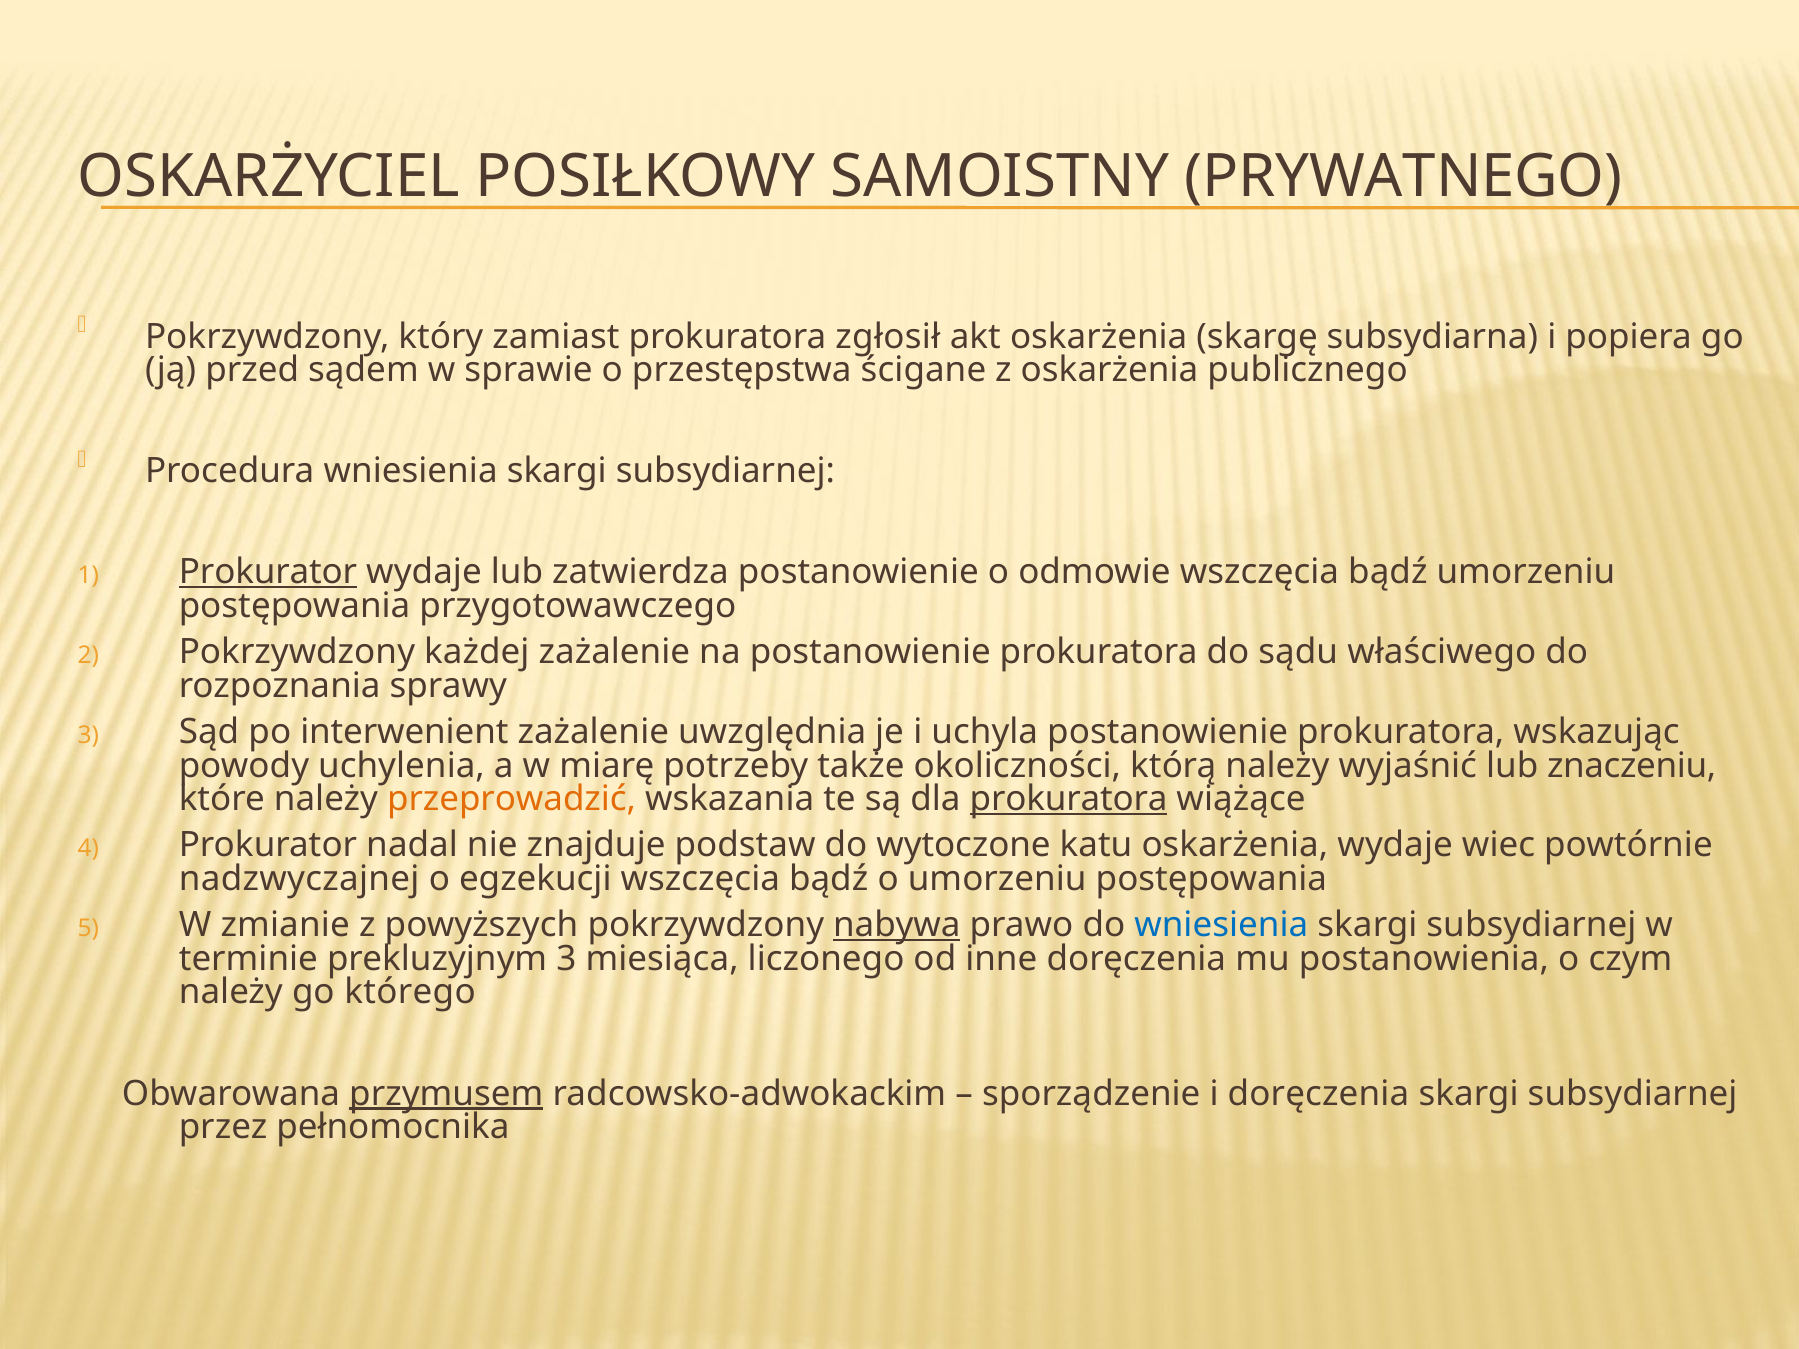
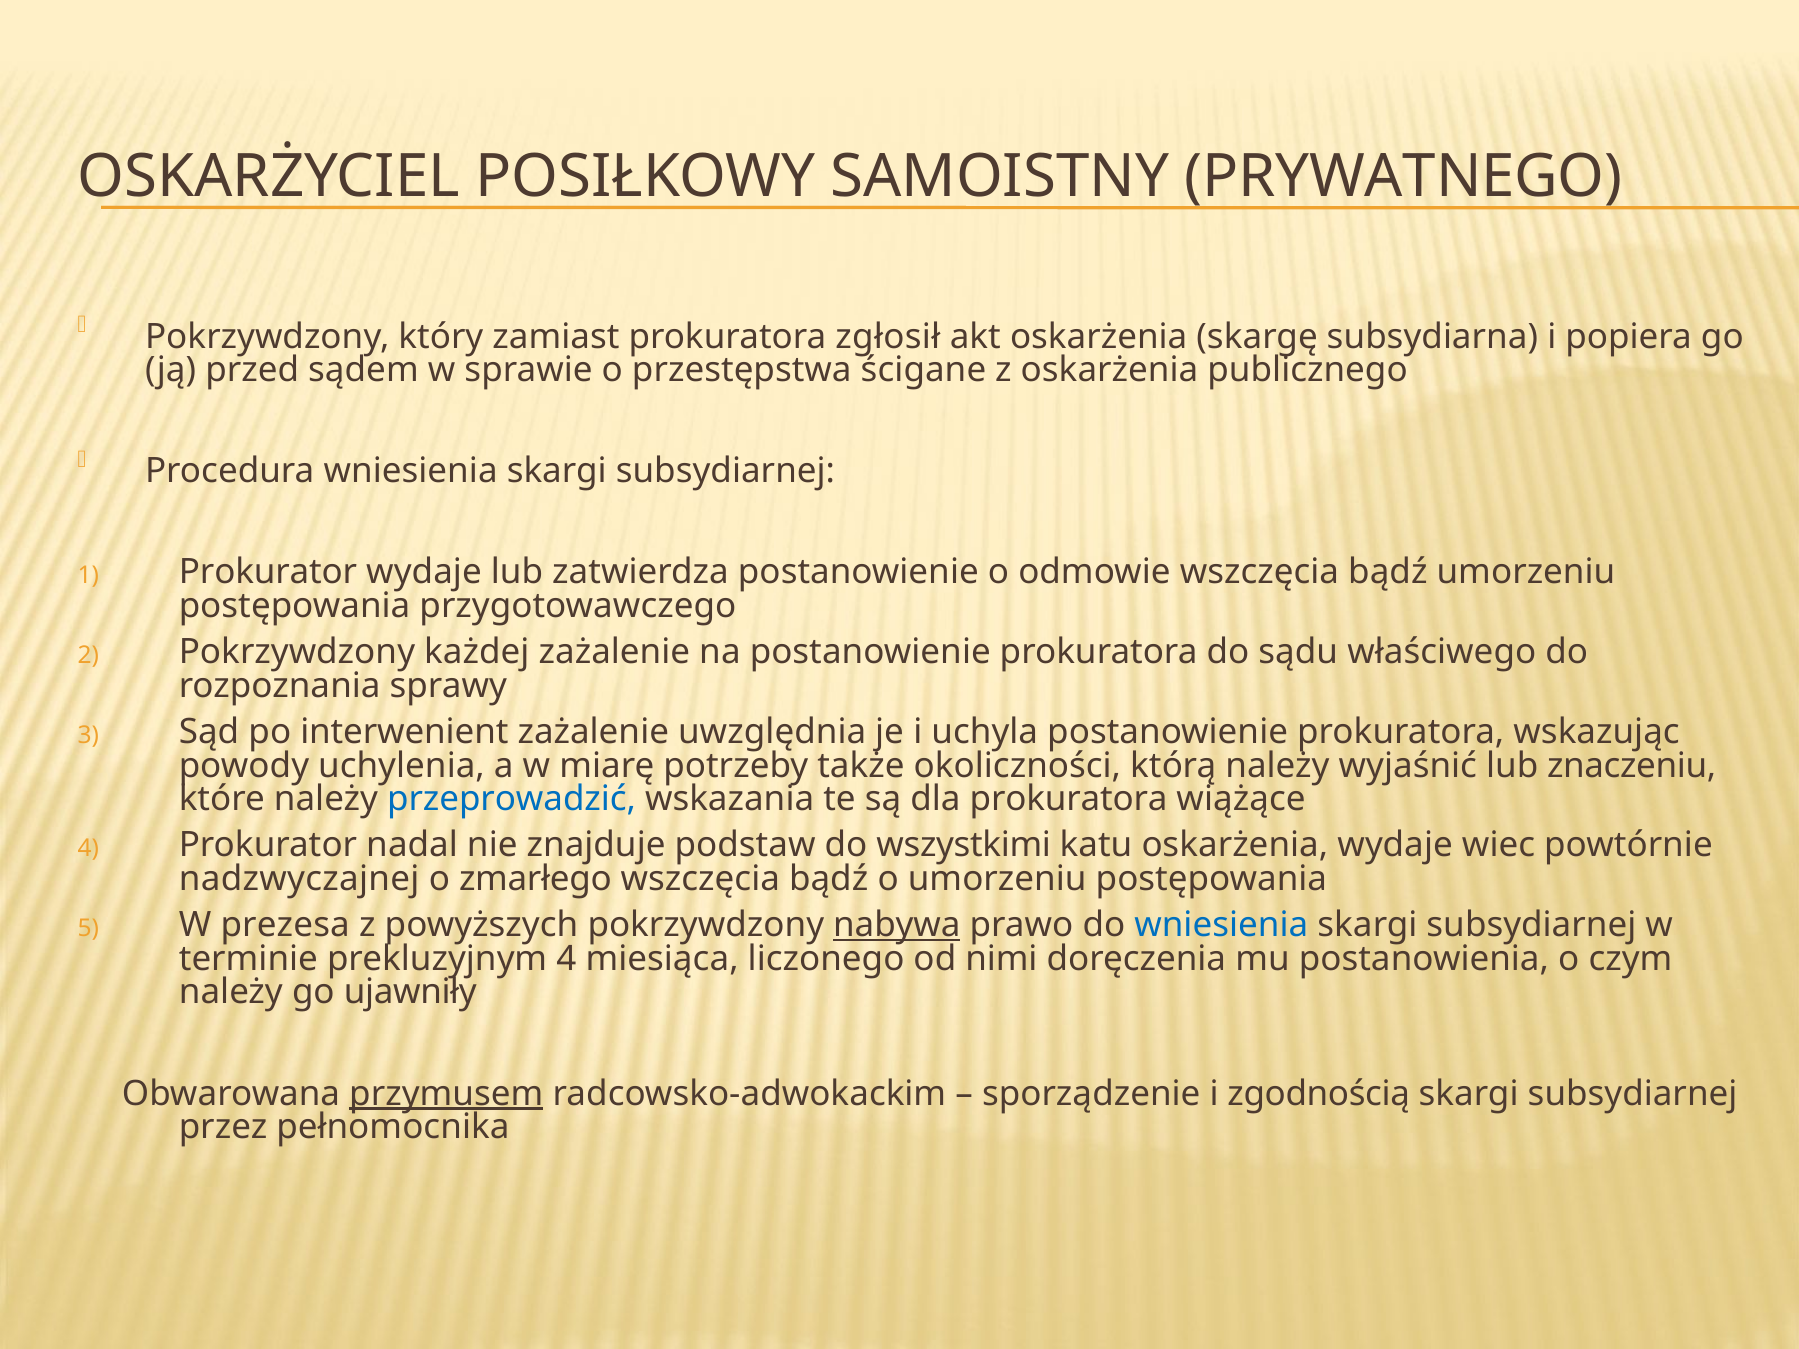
Prokurator at (268, 572) underline: present -> none
przeprowadzić colour: orange -> blue
prokuratora at (1069, 799) underline: present -> none
wytoczone: wytoczone -> wszystkimi
egzekucji: egzekucji -> zmarłego
zmianie: zmianie -> prezesa
prekluzyjnym 3: 3 -> 4
inne: inne -> nimi
którego: którego -> ujawniły
i doręczenia: doręczenia -> zgodnością
